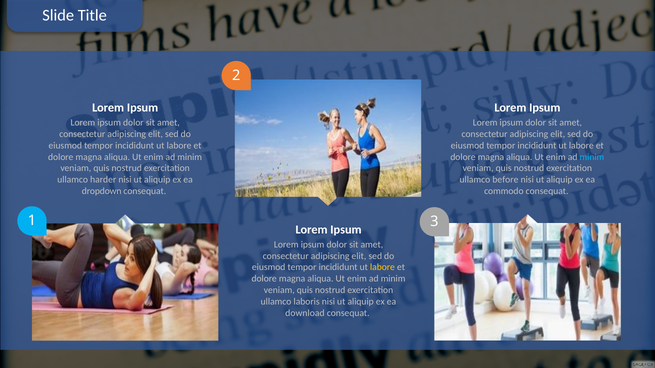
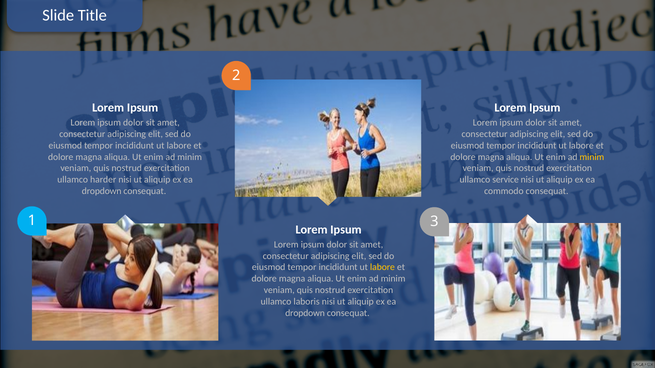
minim at (592, 157) colour: light blue -> yellow
before: before -> service
download at (305, 314): download -> dropdown
